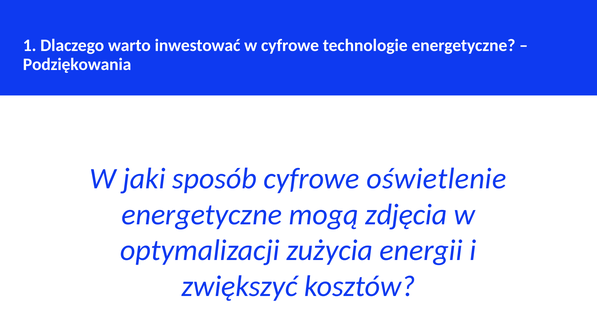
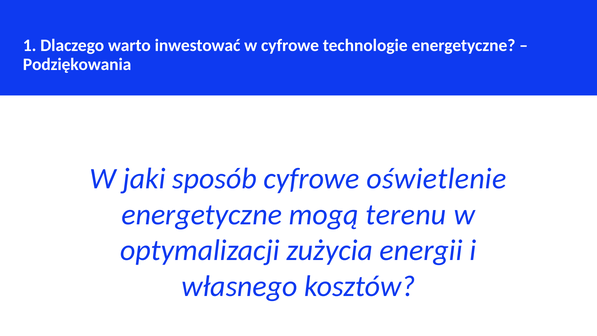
zdjęcia: zdjęcia -> terenu
zwiększyć: zwiększyć -> własnego
